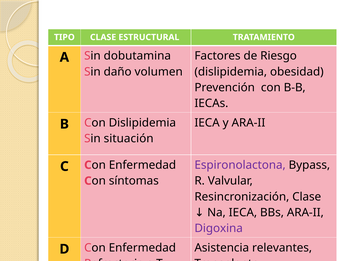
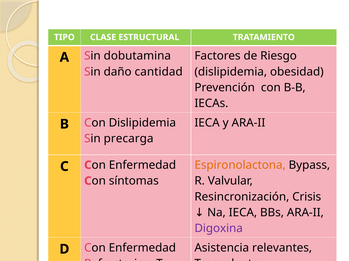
volumen: volumen -> cantidad
situación: situación -> precarga
Espironolactona colour: purple -> orange
Resincronización Clase: Clase -> Crisis
